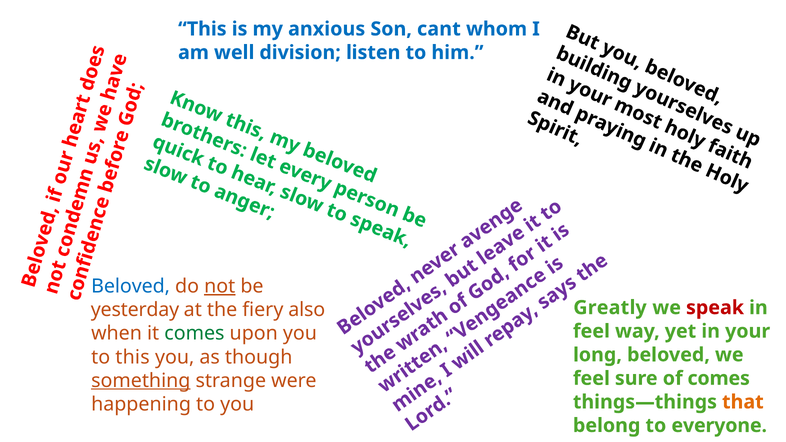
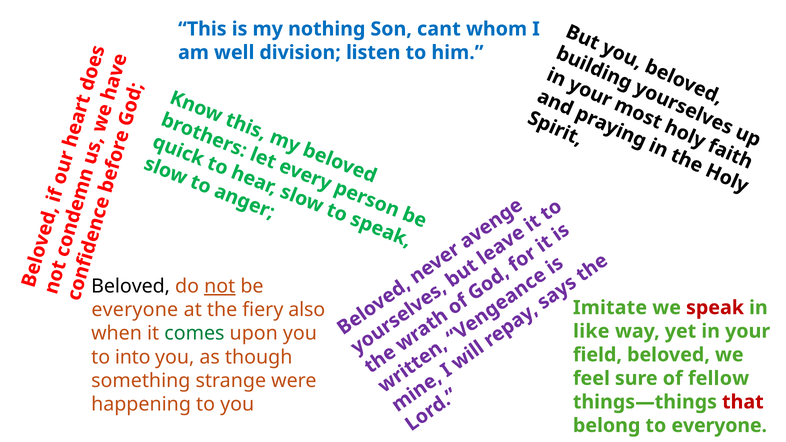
anxious: anxious -> nothing
Beloved at (131, 286) colour: blue -> black
yesterday at (135, 310): yesterday -> everyone
Greatly: Greatly -> Imitate
feel at (591, 331): feel -> like
to this: this -> into
long: long -> field
something underline: present -> none
of comes: comes -> fellow
that colour: orange -> red
